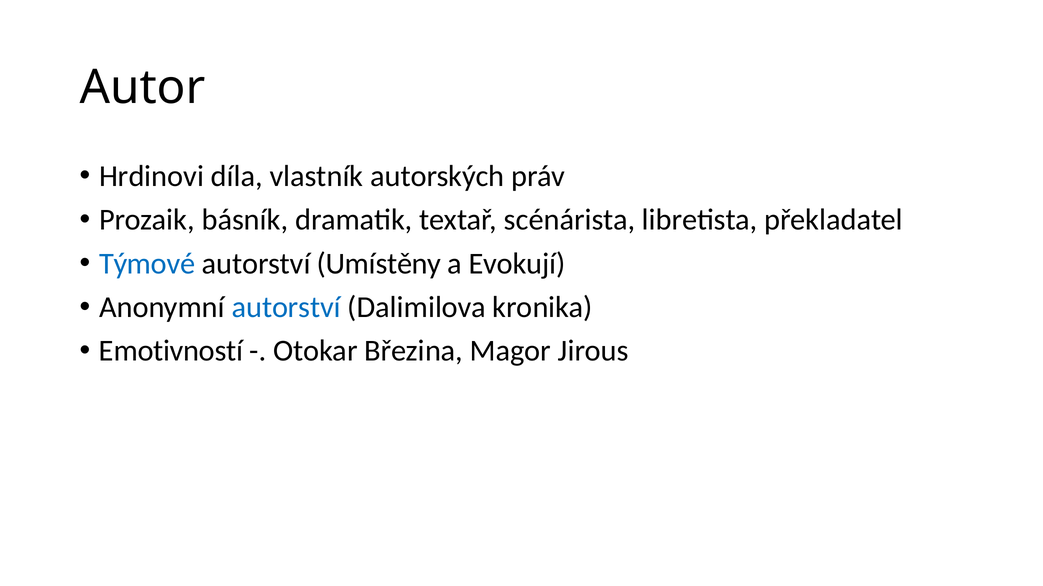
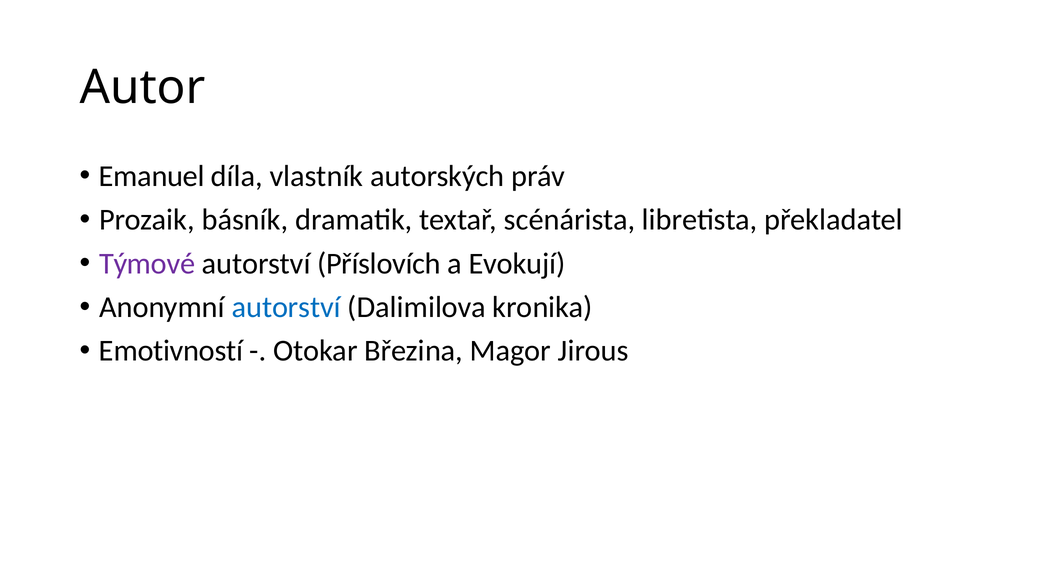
Hrdinovi: Hrdinovi -> Emanuel
Týmové colour: blue -> purple
Umístěny: Umístěny -> Příslovích
